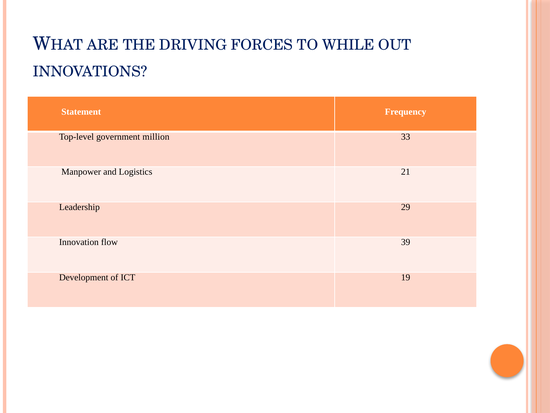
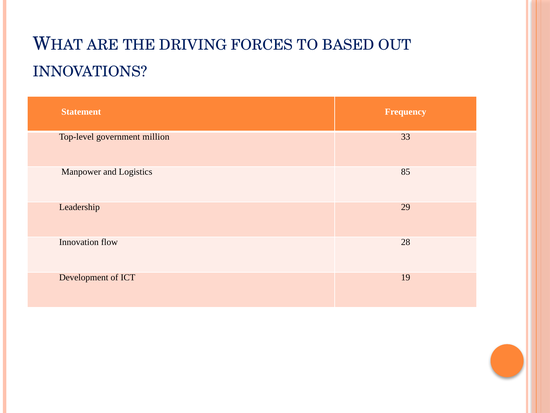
WHILE: WHILE -> BASED
21: 21 -> 85
39: 39 -> 28
